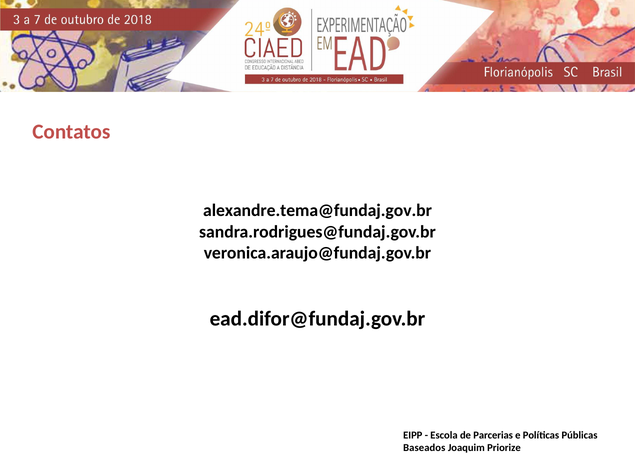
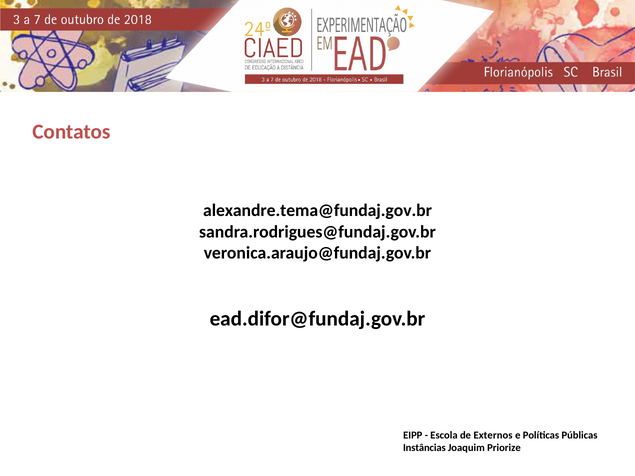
Parcerias: Parcerias -> Externos
Baseados: Baseados -> Instâncias
